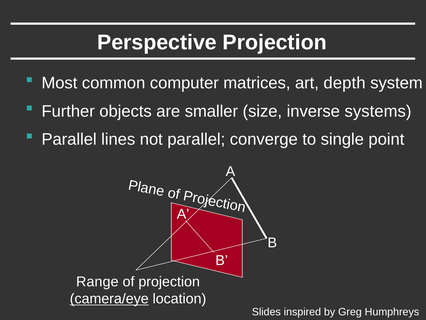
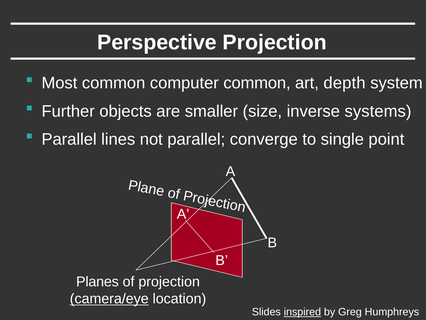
computer matrices: matrices -> common
Range: Range -> Planes
inspired underline: none -> present
